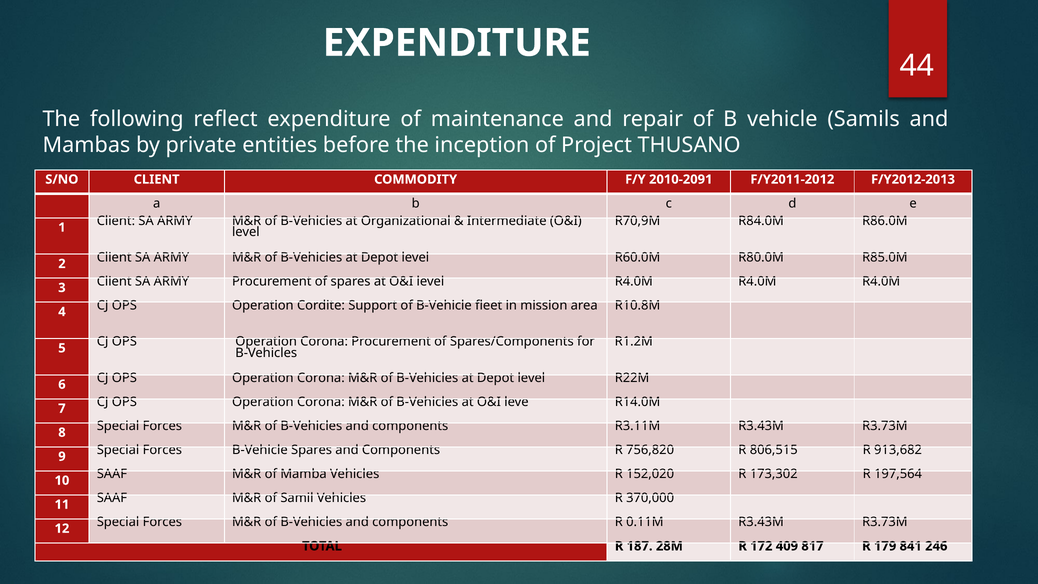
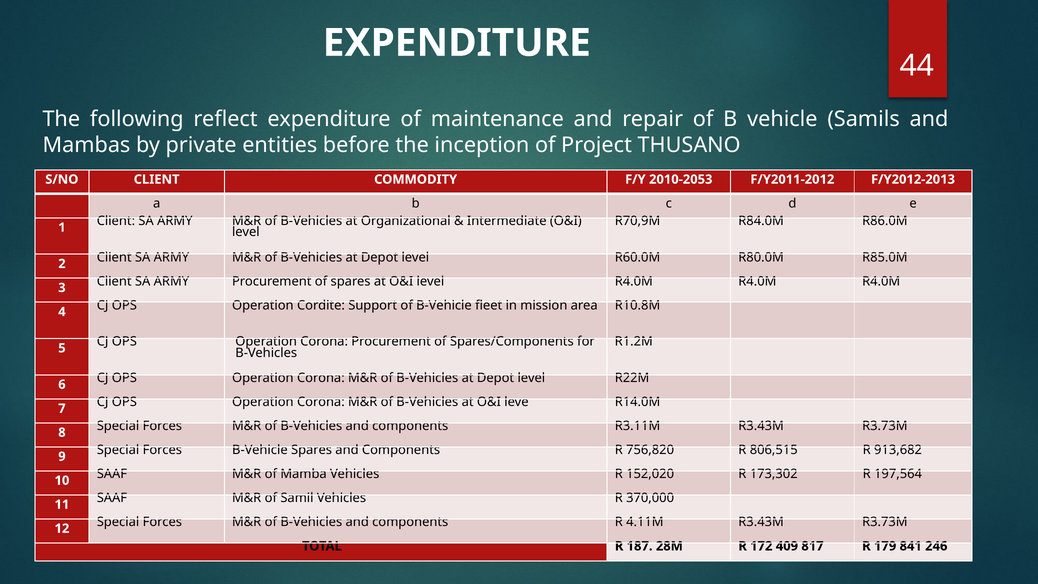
2010-2091: 2010-2091 -> 2010-2053
0.11M: 0.11M -> 4.11M
